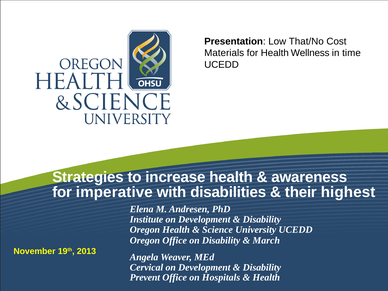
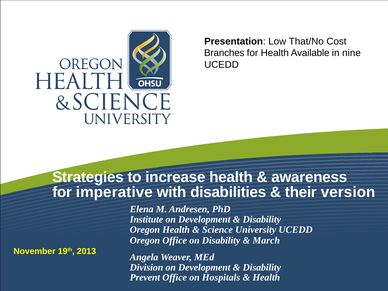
Materials: Materials -> Branches
Wellness: Wellness -> Available
time: time -> nine
highest: highest -> version
Cervical: Cervical -> Division
